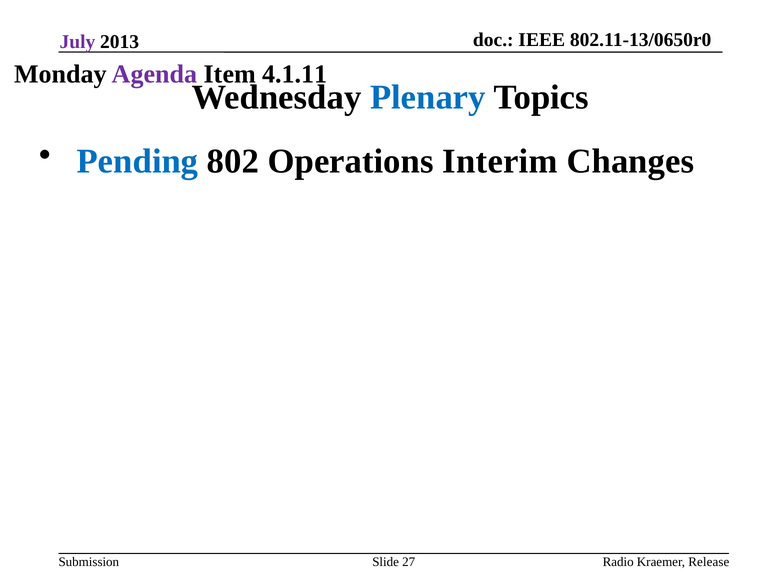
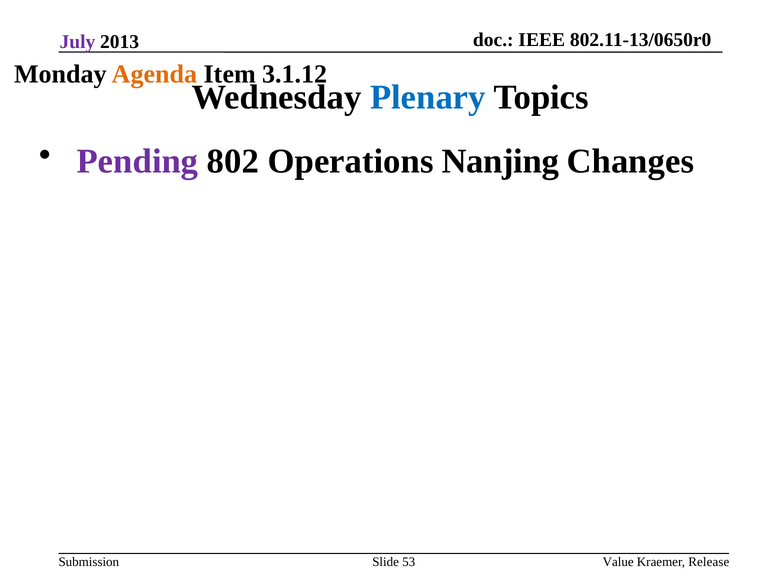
Agenda colour: purple -> orange
4.1.11: 4.1.11 -> 3.1.12
Pending colour: blue -> purple
Interim: Interim -> Nanjing
27: 27 -> 53
Radio: Radio -> Value
